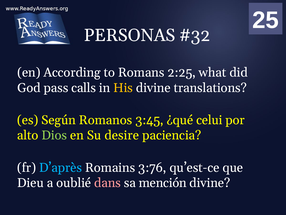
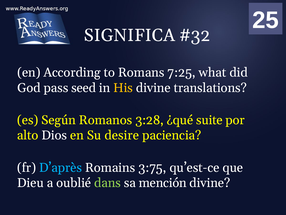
PERSONAS: PERSONAS -> SIGNIFICA
2:25: 2:25 -> 7:25
calls: calls -> seed
3:45: 3:45 -> 3:28
celui: celui -> suite
Dios colour: light green -> white
3:76: 3:76 -> 3:75
dans colour: pink -> light green
